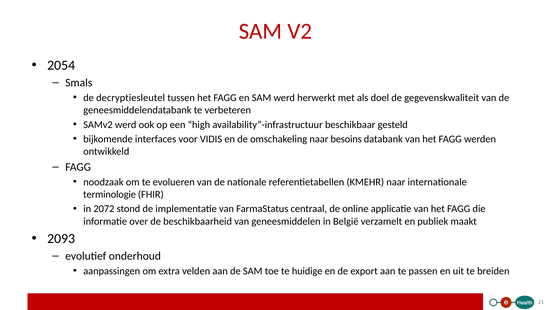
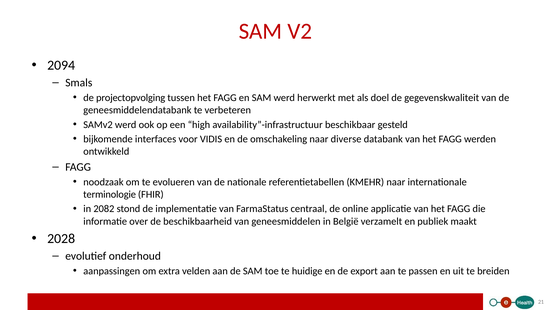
2054: 2054 -> 2094
decryptiesleutel: decryptiesleutel -> projectopvolging
besoins: besoins -> diverse
2072: 2072 -> 2082
2093: 2093 -> 2028
